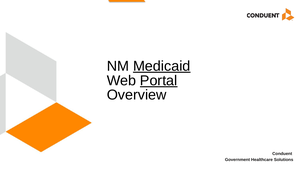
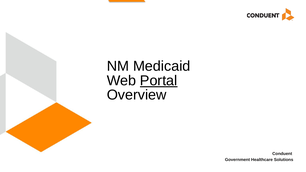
Medicaid underline: present -> none
